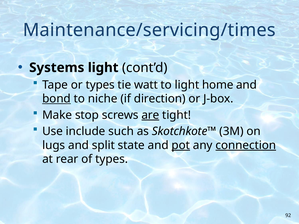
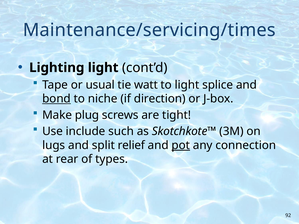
Systems: Systems -> Lighting
or types: types -> usual
home: home -> splice
stop: stop -> plug
are underline: present -> none
state: state -> relief
connection underline: present -> none
